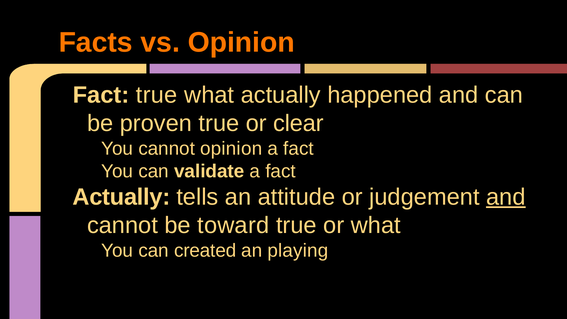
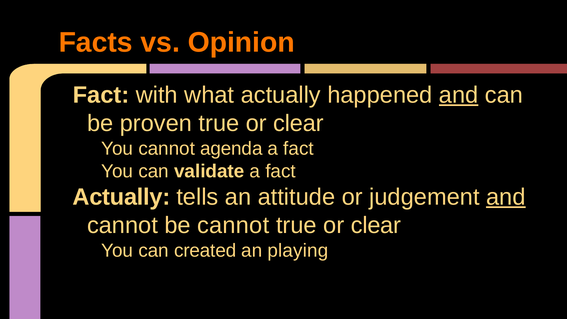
Fact true: true -> with
and at (459, 95) underline: none -> present
cannot opinion: opinion -> agenda
be toward: toward -> cannot
what at (376, 225): what -> clear
